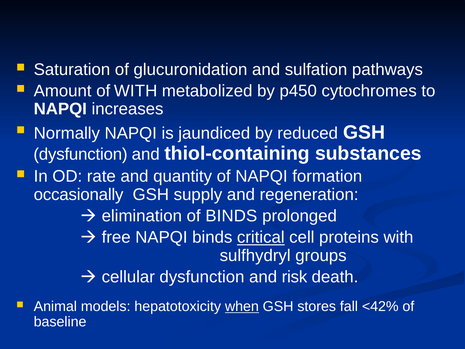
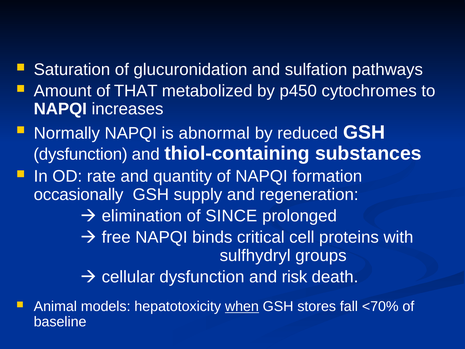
of WITH: WITH -> THAT
jaundiced: jaundiced -> abnormal
of BINDS: BINDS -> SINCE
critical underline: present -> none
<42%: <42% -> <70%
